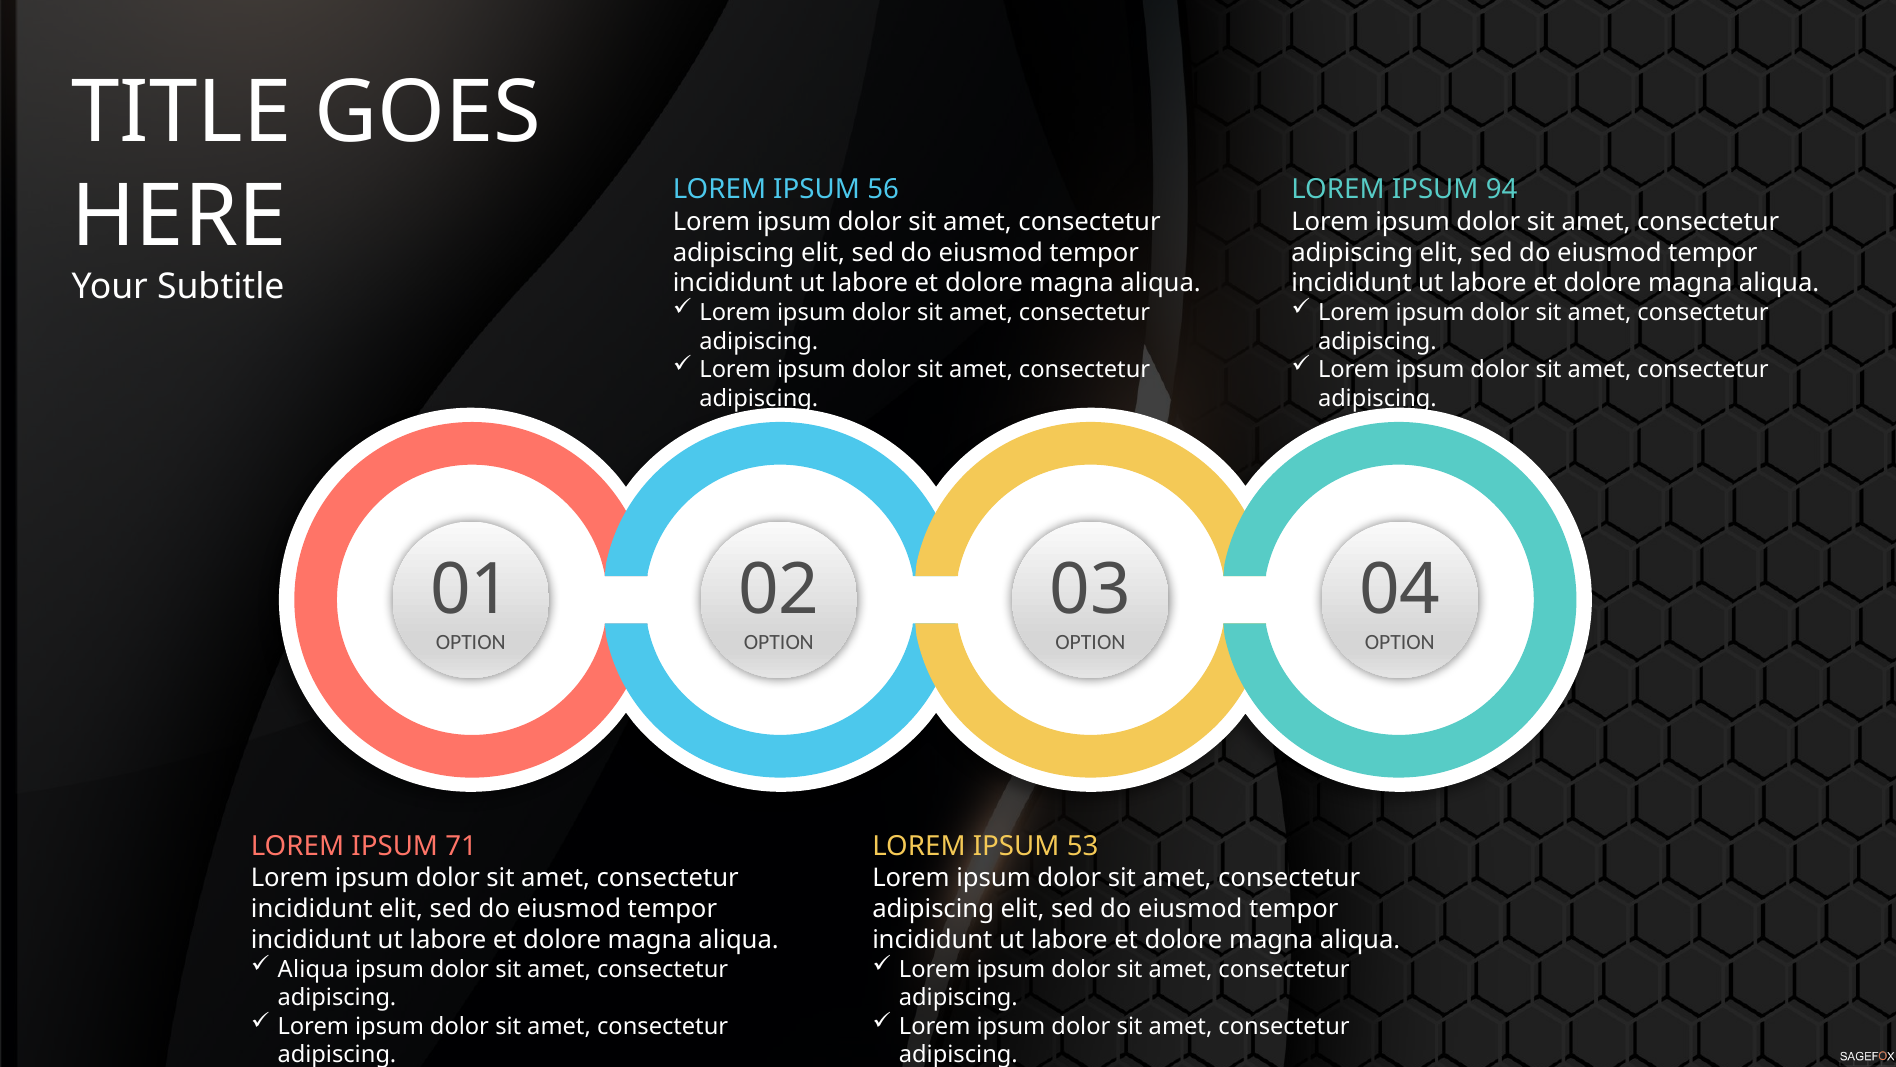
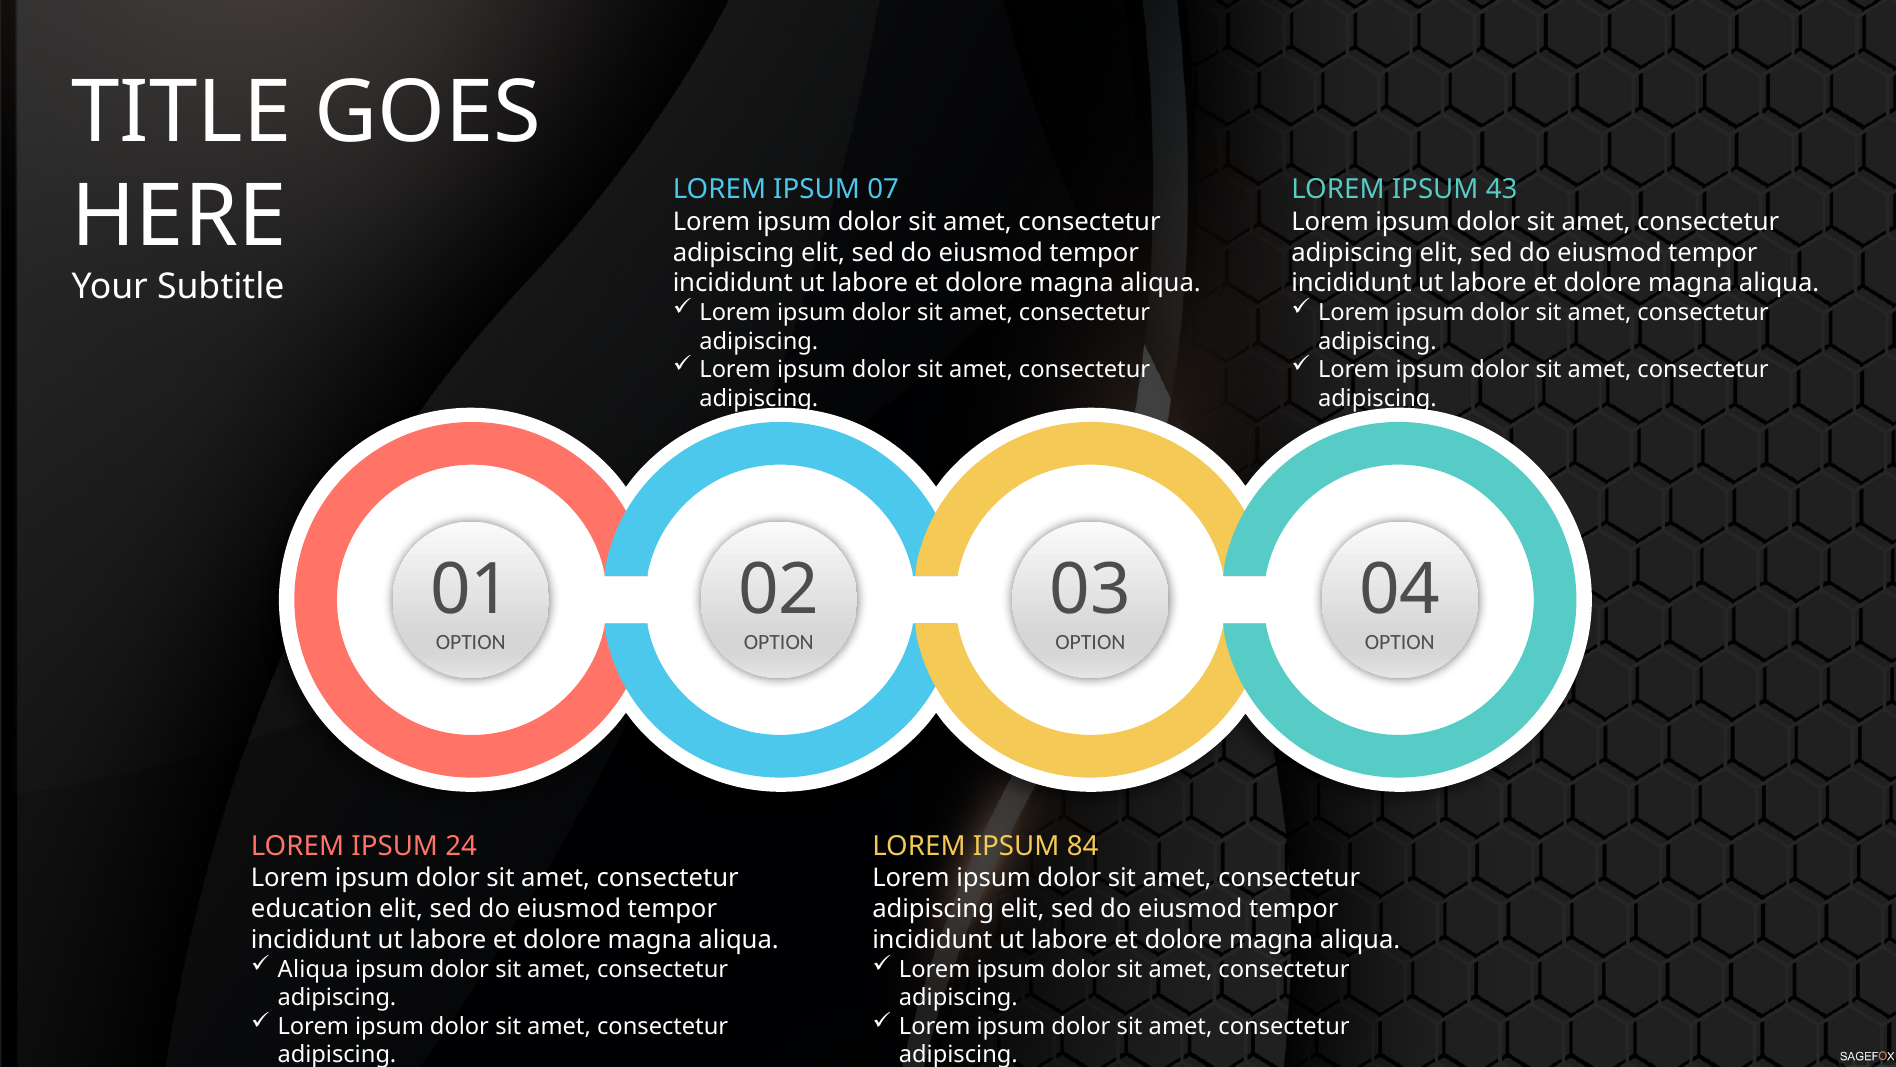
56: 56 -> 07
94: 94 -> 43
71: 71 -> 24
53: 53 -> 84
incididunt at (312, 909): incididunt -> education
